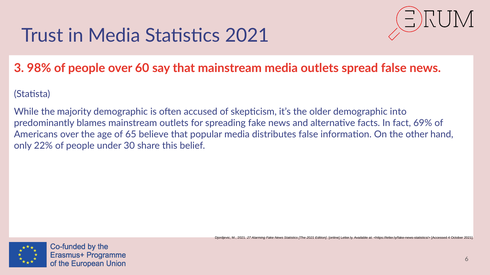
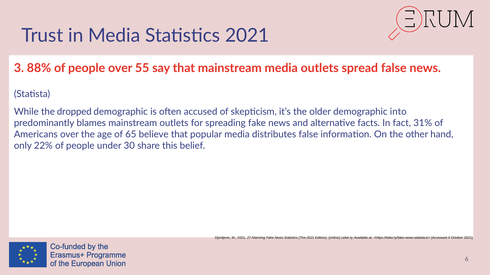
98%: 98% -> 88%
60: 60 -> 55
majority: majority -> dropped
69%: 69% -> 31%
